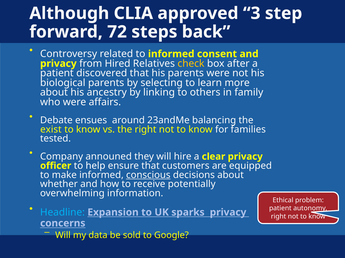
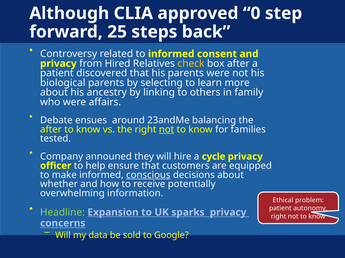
3: 3 -> 0
72: 72 -> 25
exist at (51, 130): exist -> after
not at (167, 130) underline: none -> present
clear: clear -> cycle
Headline colour: light blue -> light green
